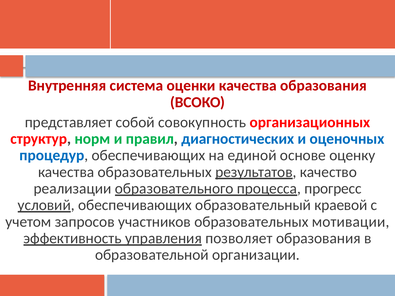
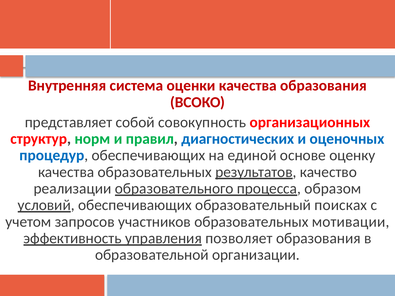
прогресс: прогресс -> образом
краевой: краевой -> поисках
